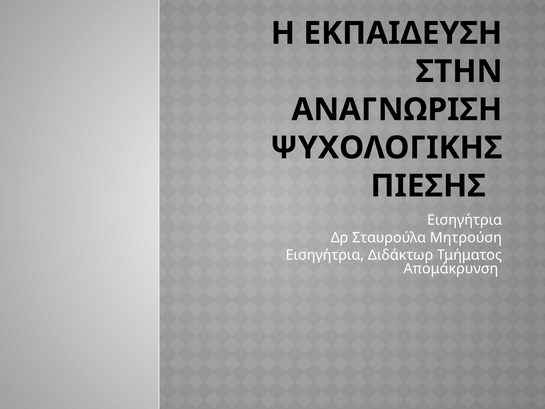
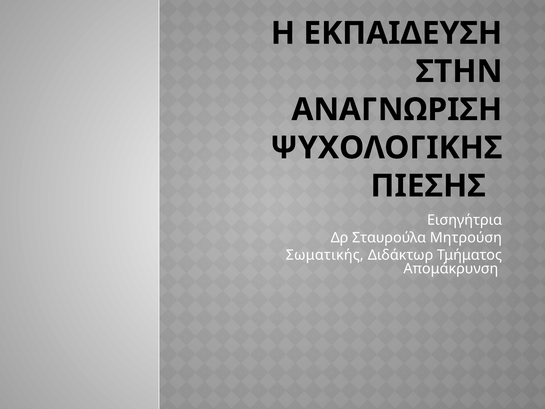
Εισηγήτρια at (325, 255): Εισηγήτρια -> Σωματικής
